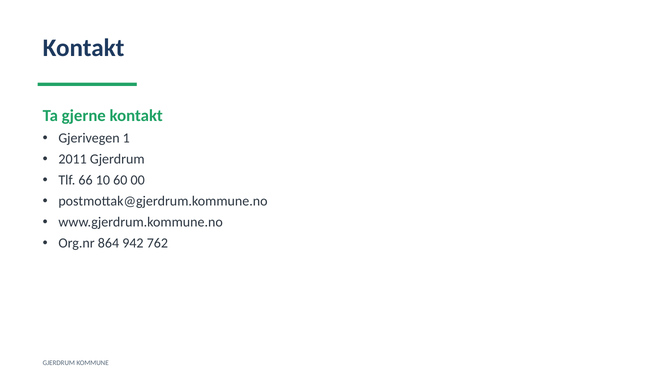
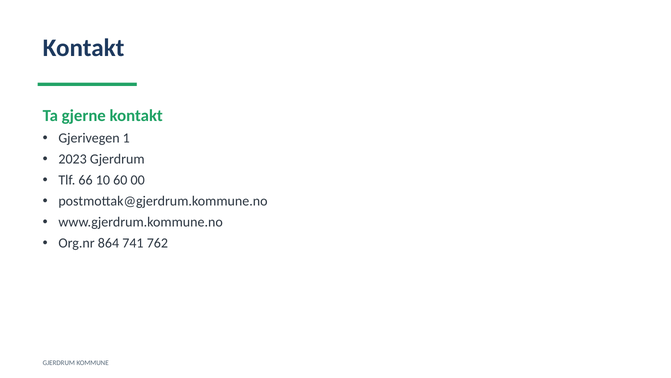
2011: 2011 -> 2023
942: 942 -> 741
